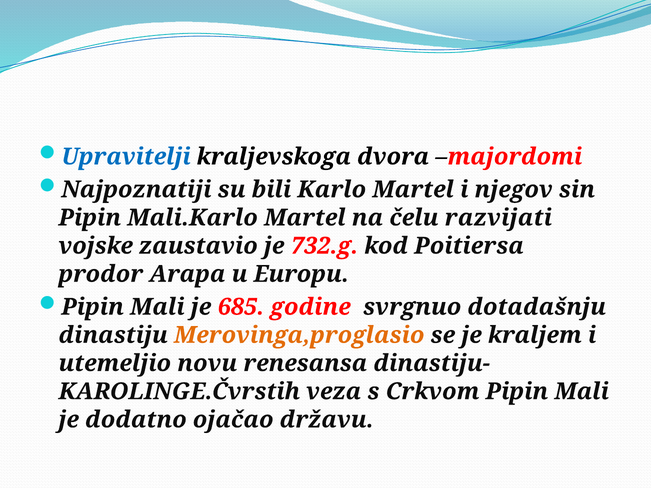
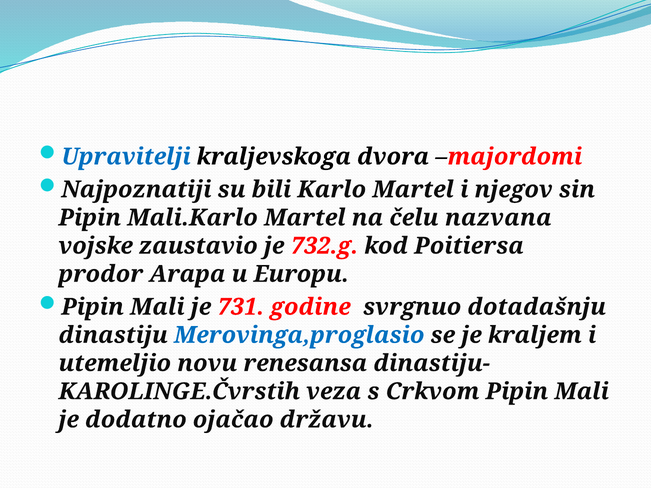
razvijati: razvijati -> nazvana
685: 685 -> 731
Merovinga,proglasio colour: orange -> blue
